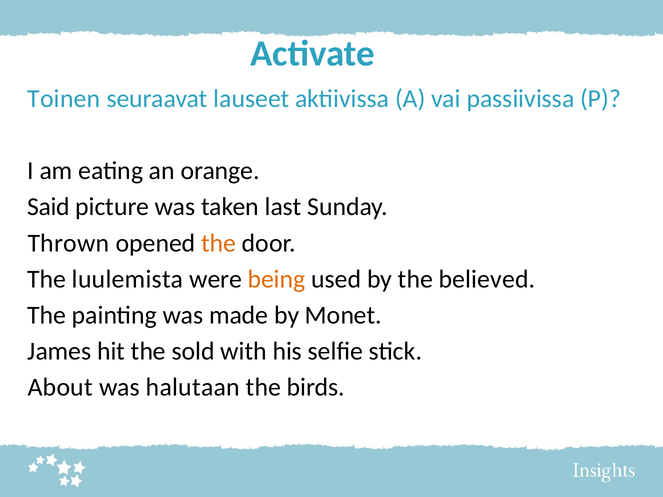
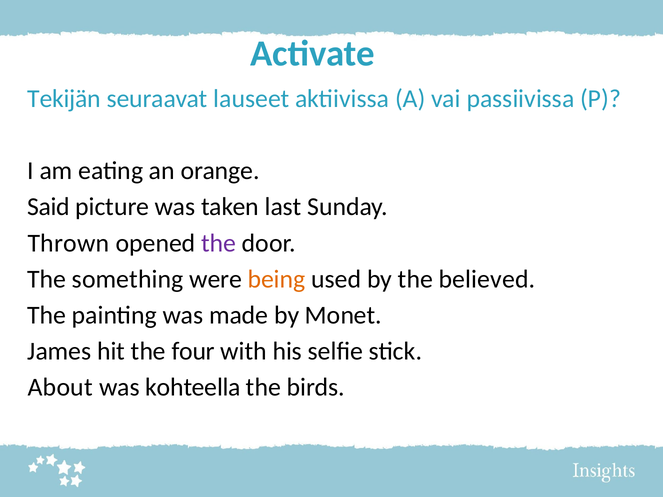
Toinen: Toinen -> Tekijän
the at (219, 243) colour: orange -> purple
luulemista: luulemista -> something
sold: sold -> four
halutaan: halutaan -> kohteella
